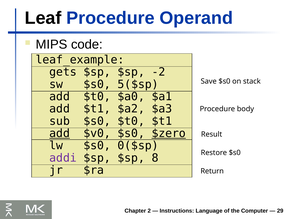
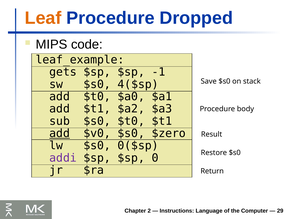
Leaf colour: black -> orange
Operand: Operand -> Dropped
-2: -2 -> -1
5($sp: 5($sp -> 4($sp
$zero underline: present -> none
8: 8 -> 0
